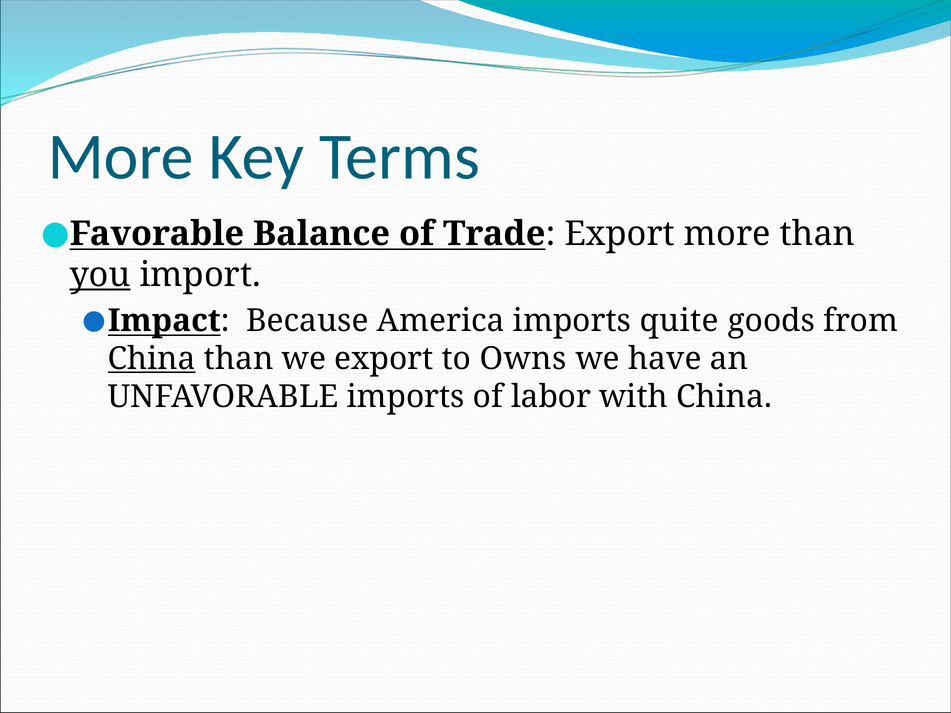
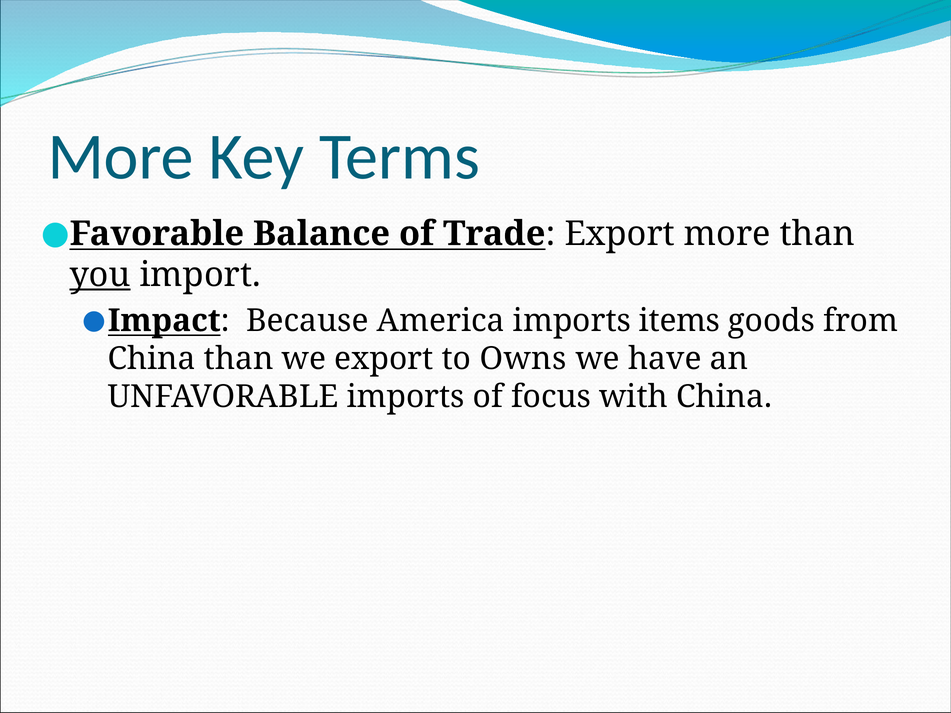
quite: quite -> items
China at (152, 359) underline: present -> none
labor: labor -> focus
